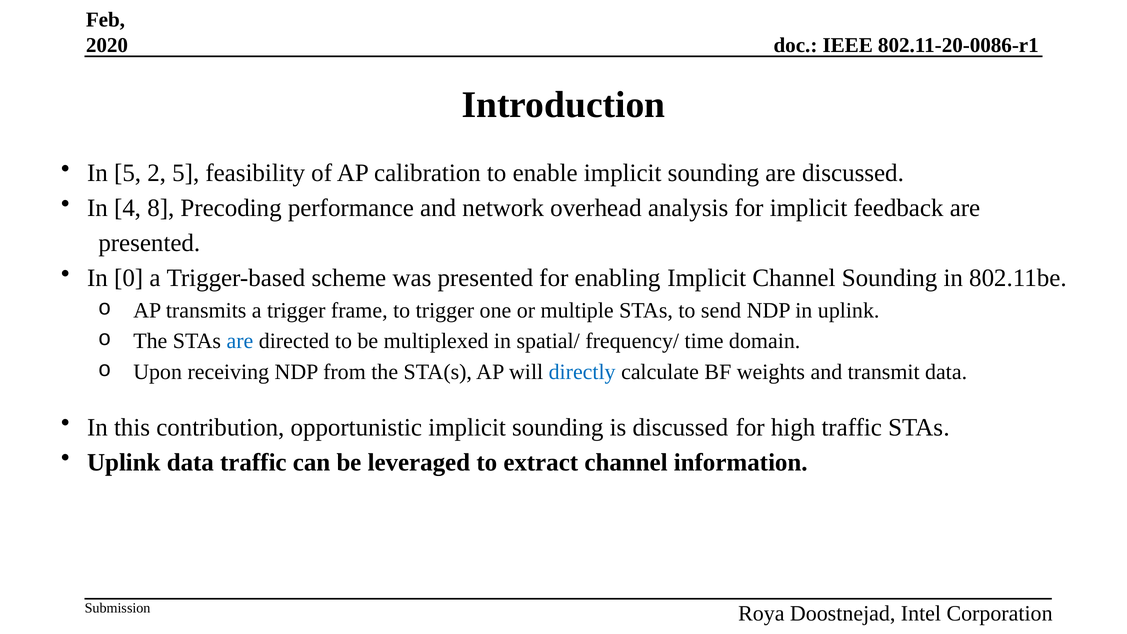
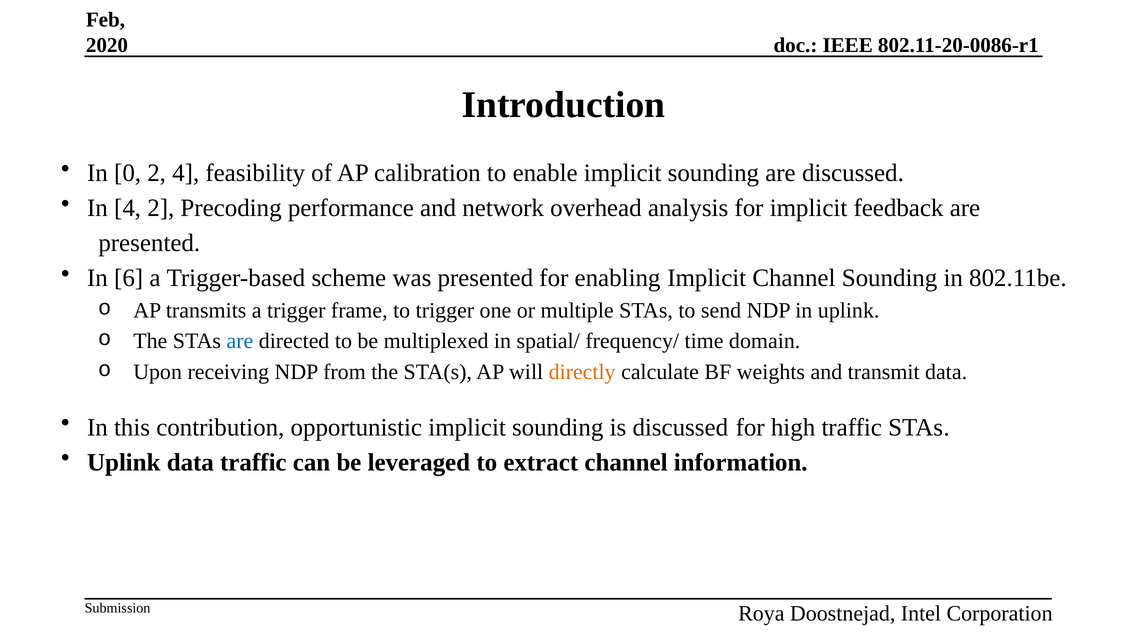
In 5: 5 -> 0
2 5: 5 -> 4
4 8: 8 -> 2
0: 0 -> 6
directly colour: blue -> orange
